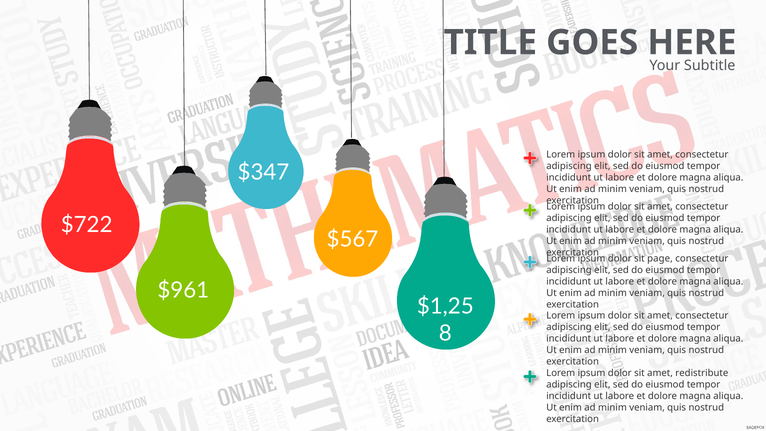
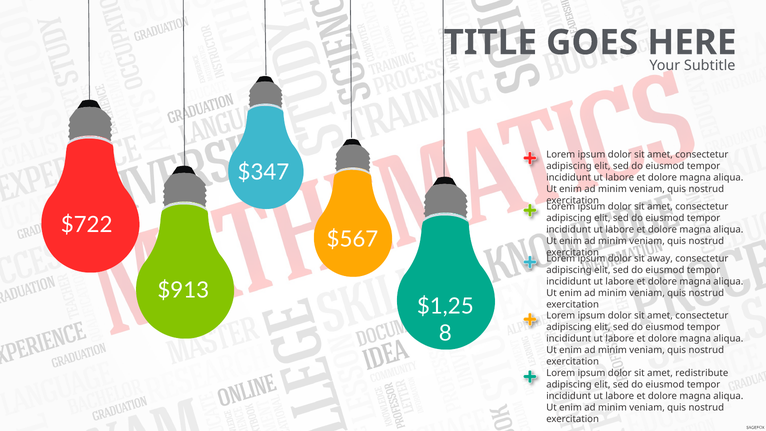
page: page -> away
$961: $961 -> $913
